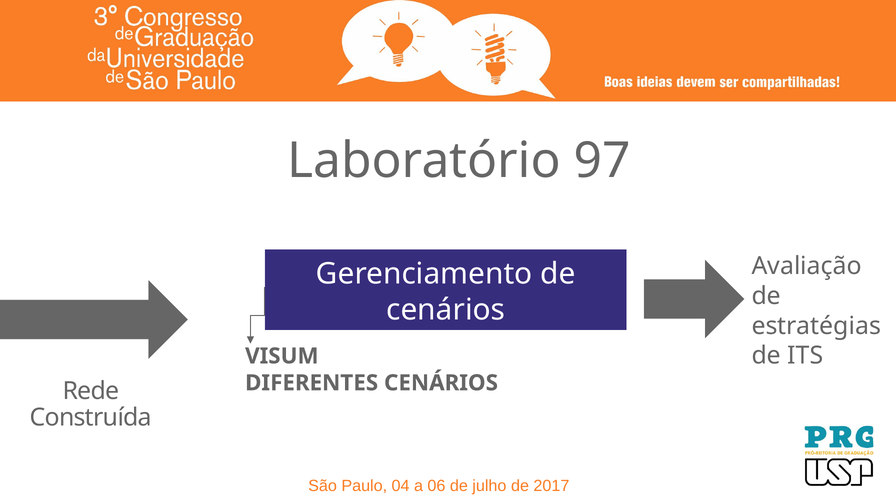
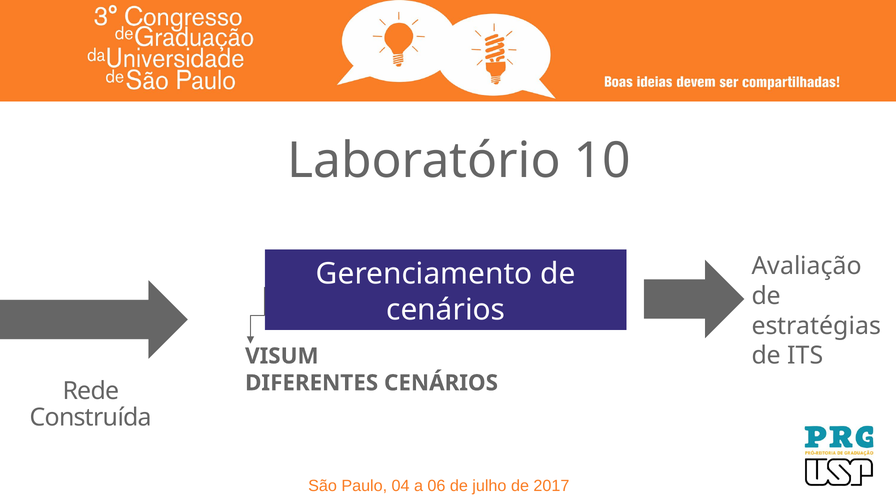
97: 97 -> 10
